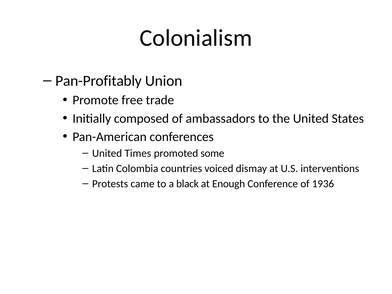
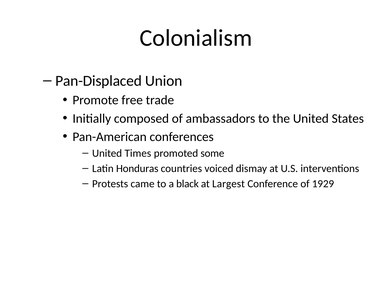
Pan-Profitably: Pan-Profitably -> Pan-Displaced
Colombia: Colombia -> Honduras
Enough: Enough -> Largest
1936: 1936 -> 1929
